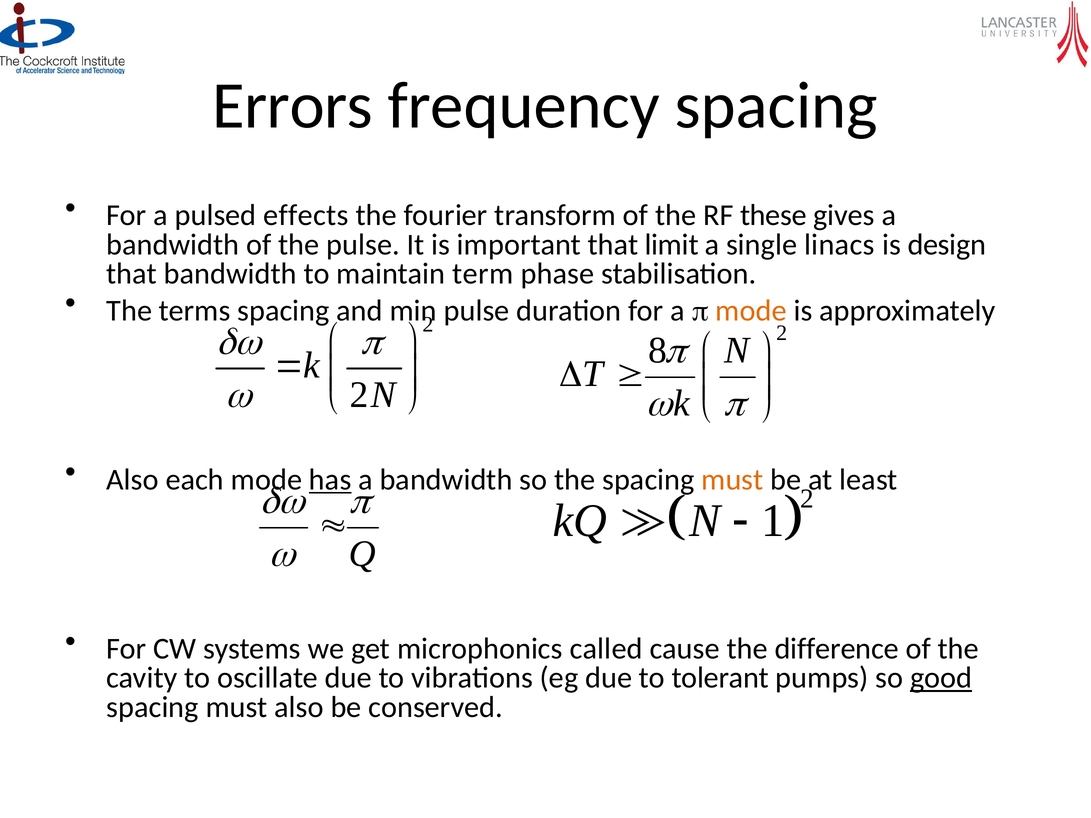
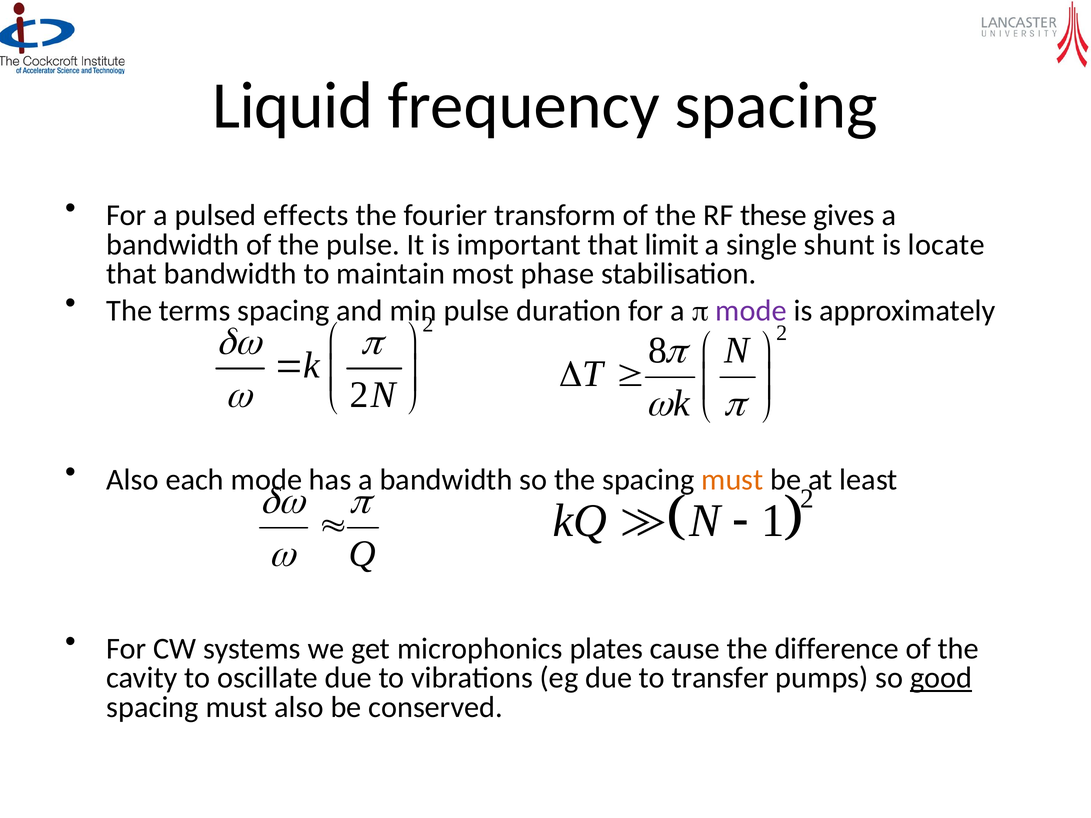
Errors: Errors -> Liquid
linacs: linacs -> shunt
design: design -> locate
term: term -> most
mode at (751, 311) colour: orange -> purple
has underline: present -> none
called: called -> plates
tolerant: tolerant -> transfer
